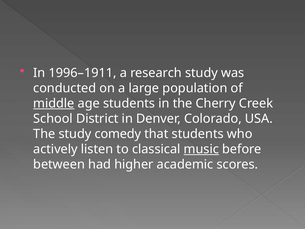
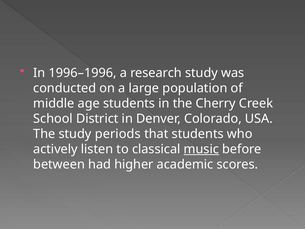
1996–1911: 1996–1911 -> 1996–1996
middle underline: present -> none
comedy: comedy -> periods
